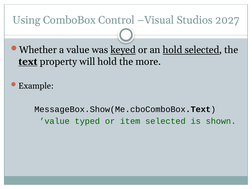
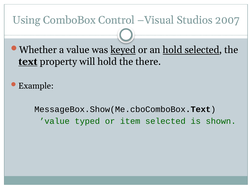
2027: 2027 -> 2007
more: more -> there
